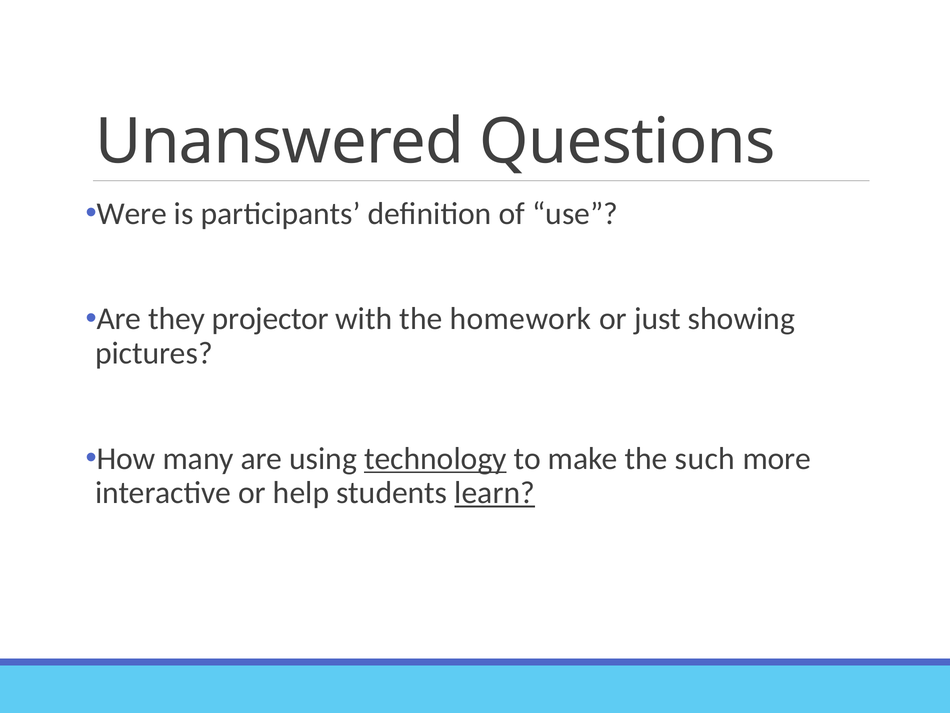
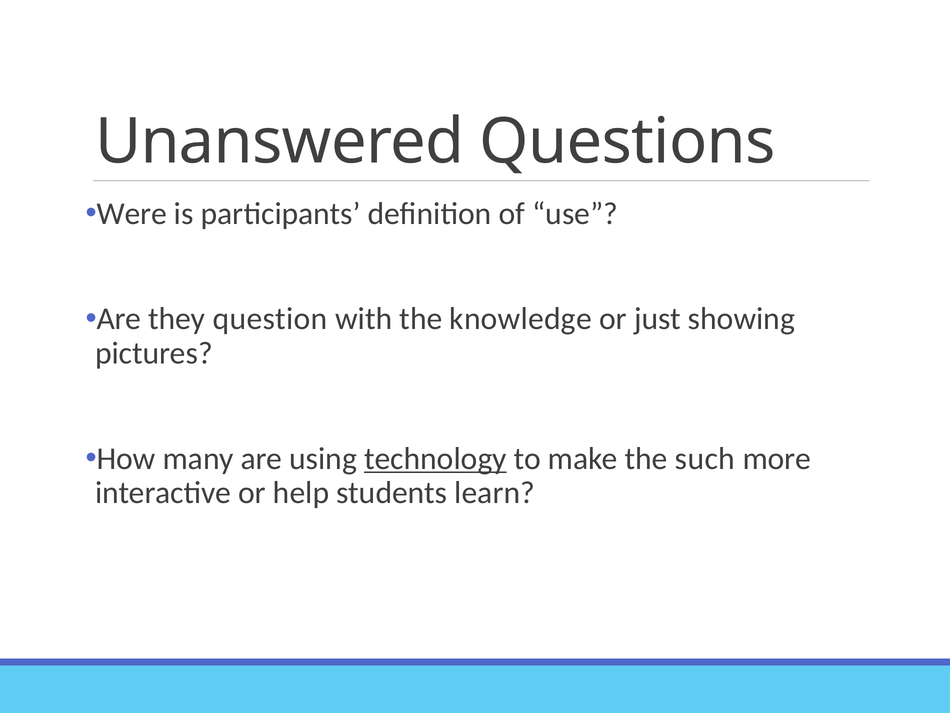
projector: projector -> question
homework: homework -> knowledge
learn underline: present -> none
